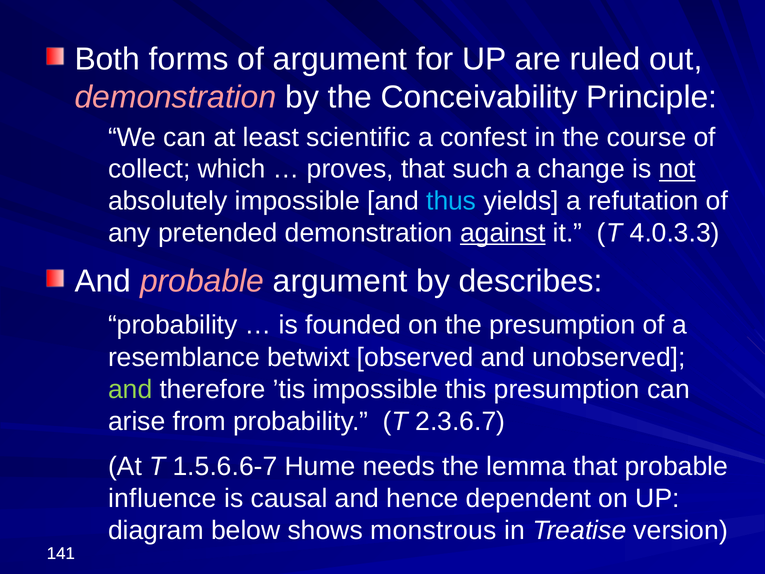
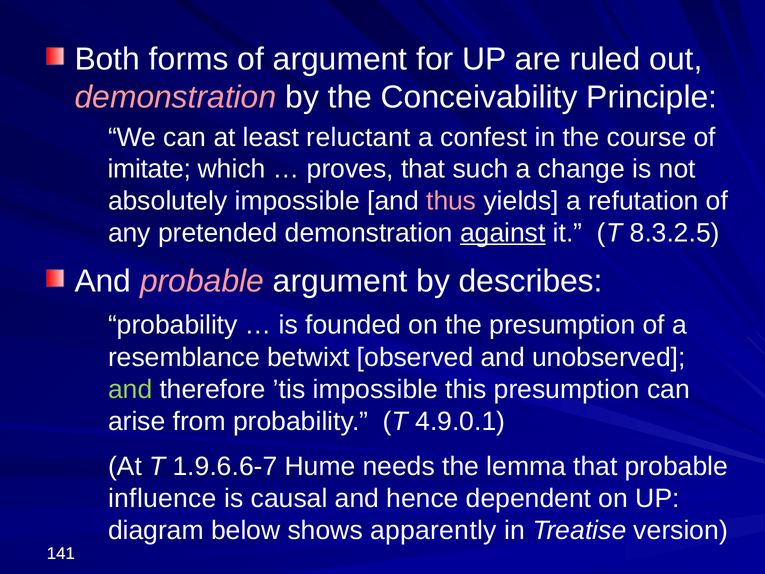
scientific: scientific -> reluctant
collect: collect -> imitate
not underline: present -> none
thus colour: light blue -> pink
4.0.3.3: 4.0.3.3 -> 8.3.2.5
2.3.6.7: 2.3.6.7 -> 4.9.0.1
1.5.6.6-7: 1.5.6.6-7 -> 1.9.6.6-7
monstrous: monstrous -> apparently
